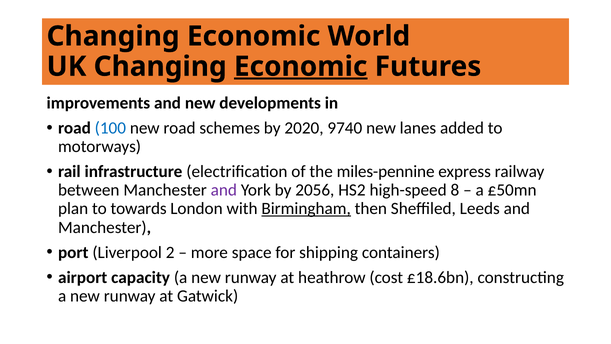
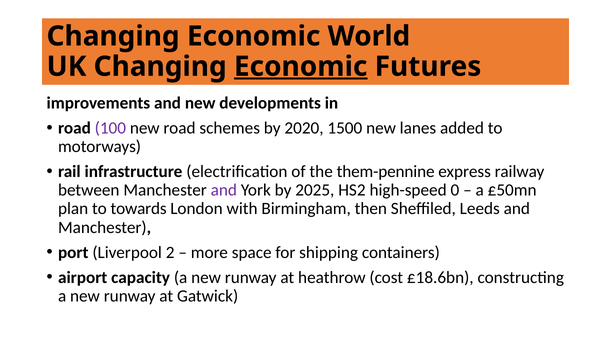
100 colour: blue -> purple
9740: 9740 -> 1500
miles-pennine: miles-pennine -> them-pennine
2056: 2056 -> 2025
8: 8 -> 0
Birmingham underline: present -> none
